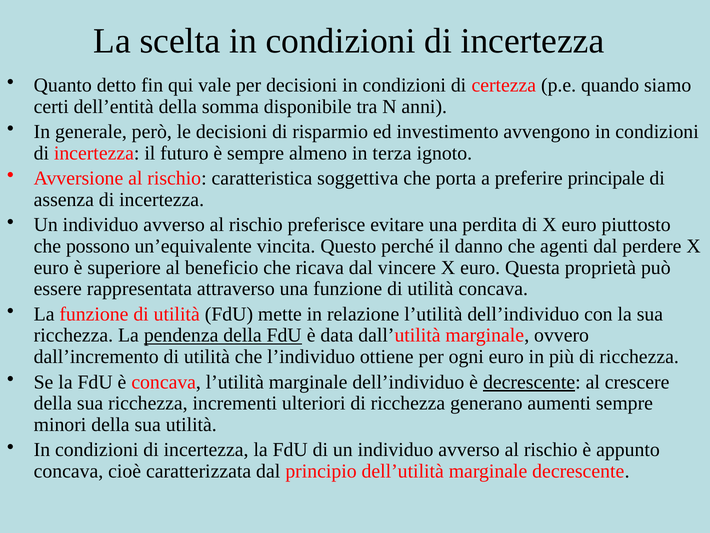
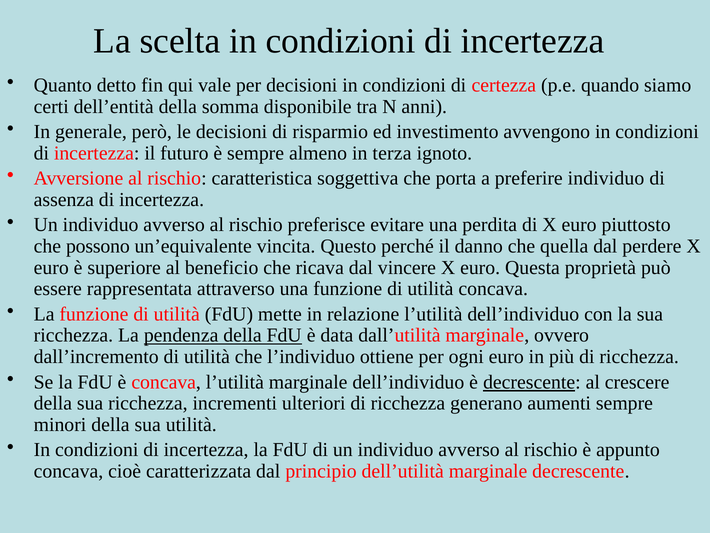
preferire principale: principale -> individuo
agenti: agenti -> quella
